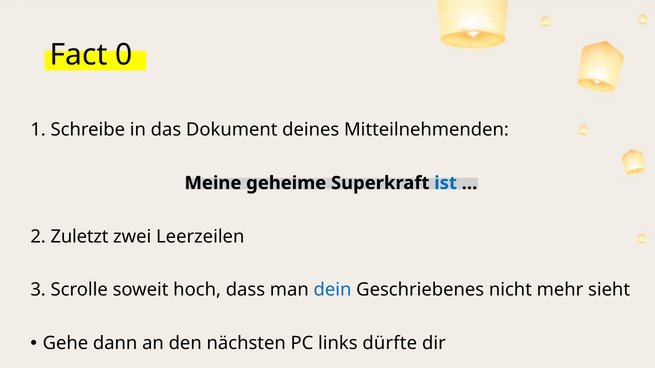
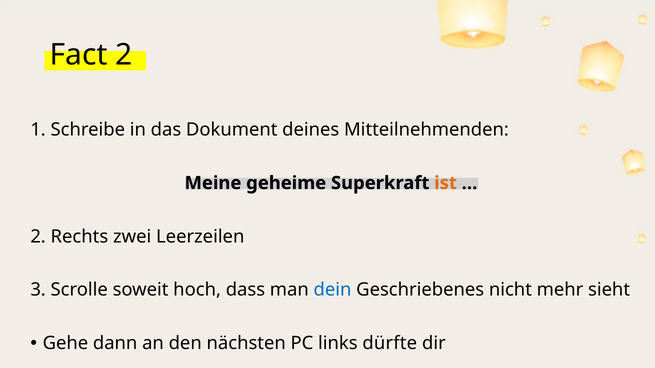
Fact 0: 0 -> 2
ist colour: blue -> orange
Zuletzt: Zuletzt -> Rechts
